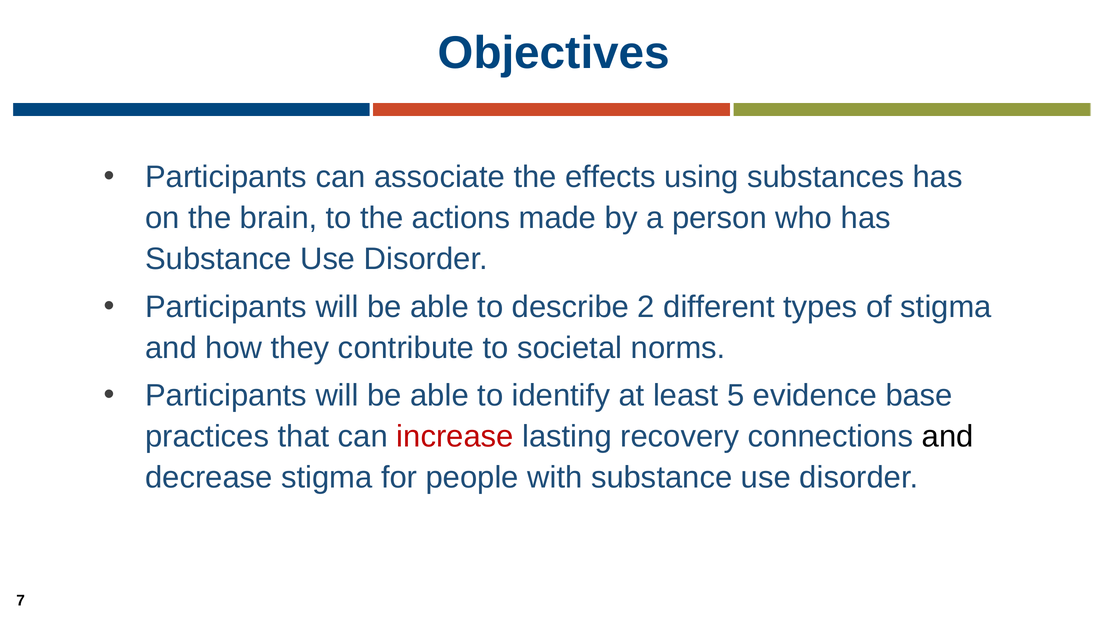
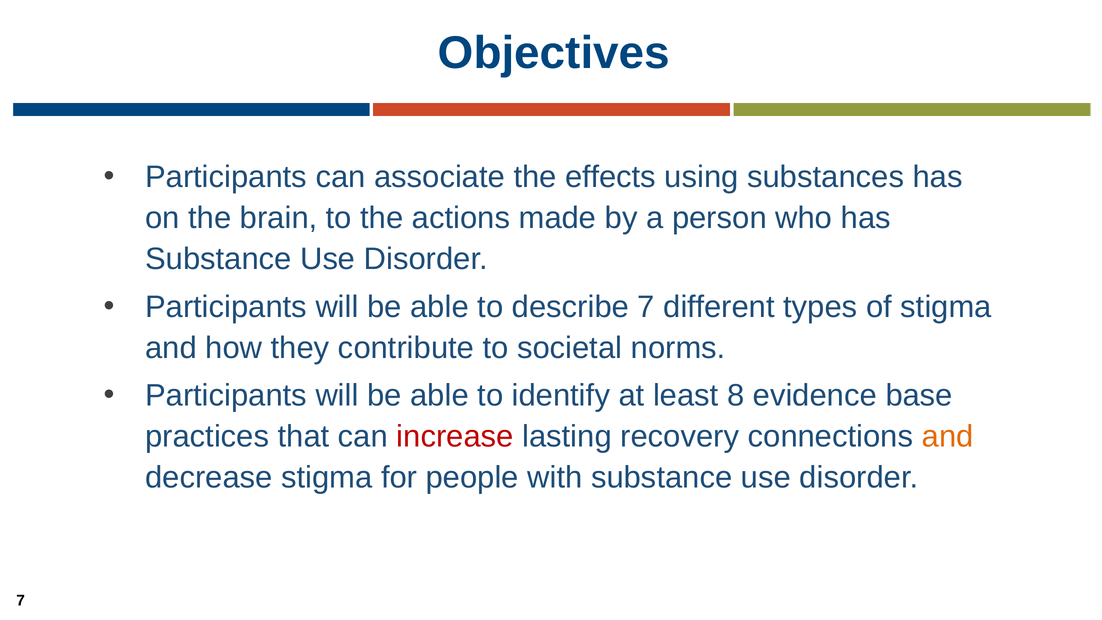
describe 2: 2 -> 7
5: 5 -> 8
and at (948, 437) colour: black -> orange
